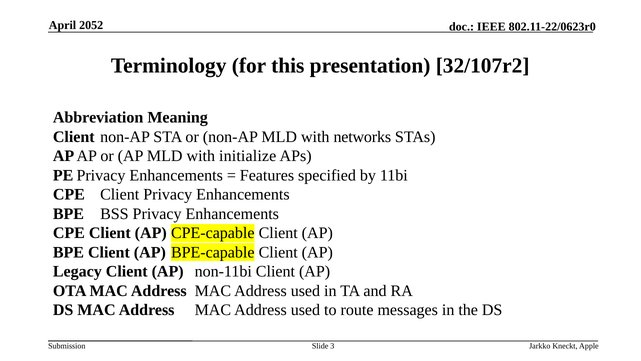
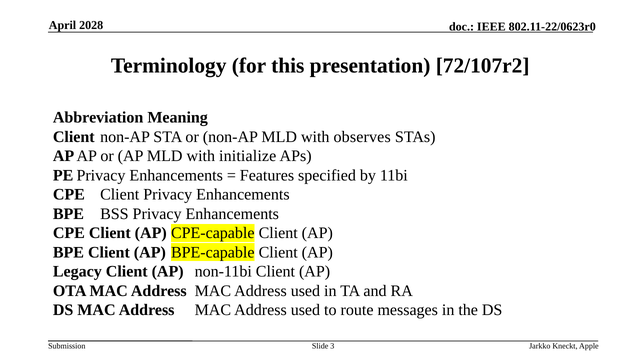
2052: 2052 -> 2028
32/107r2: 32/107r2 -> 72/107r2
networks: networks -> observes
